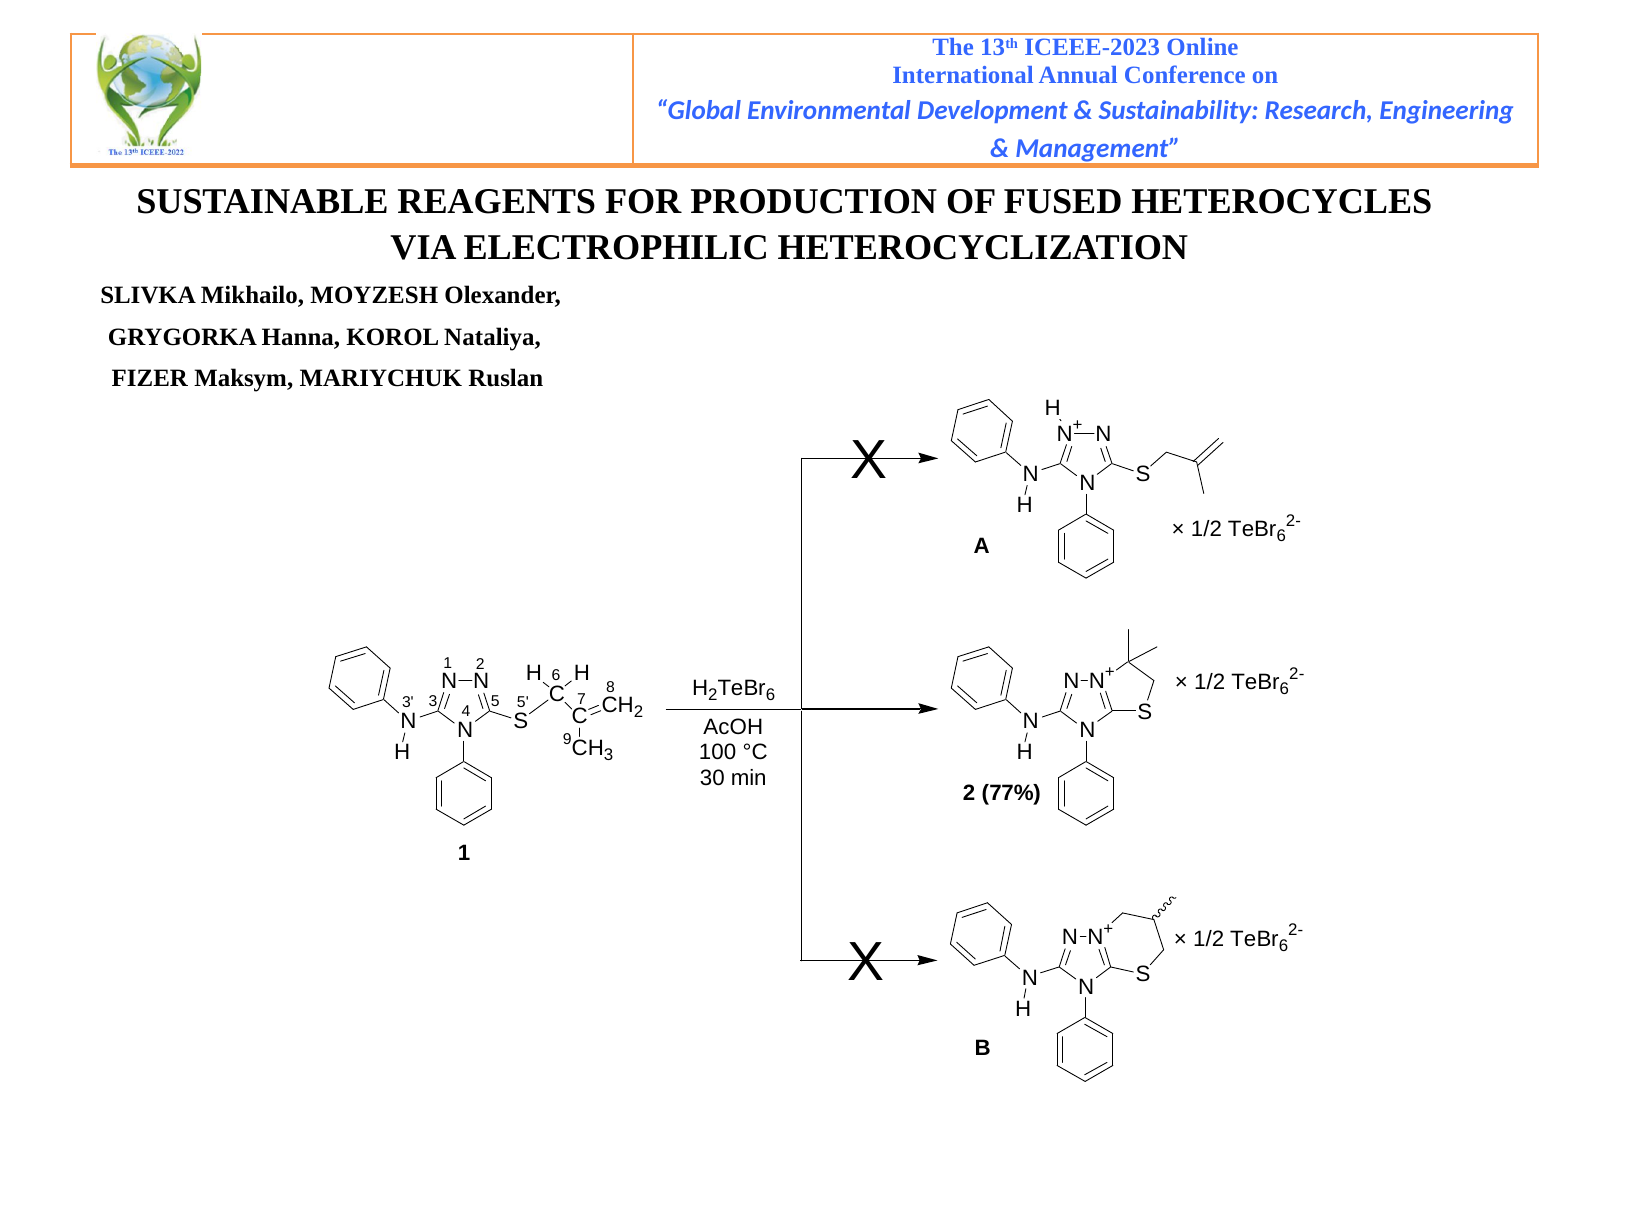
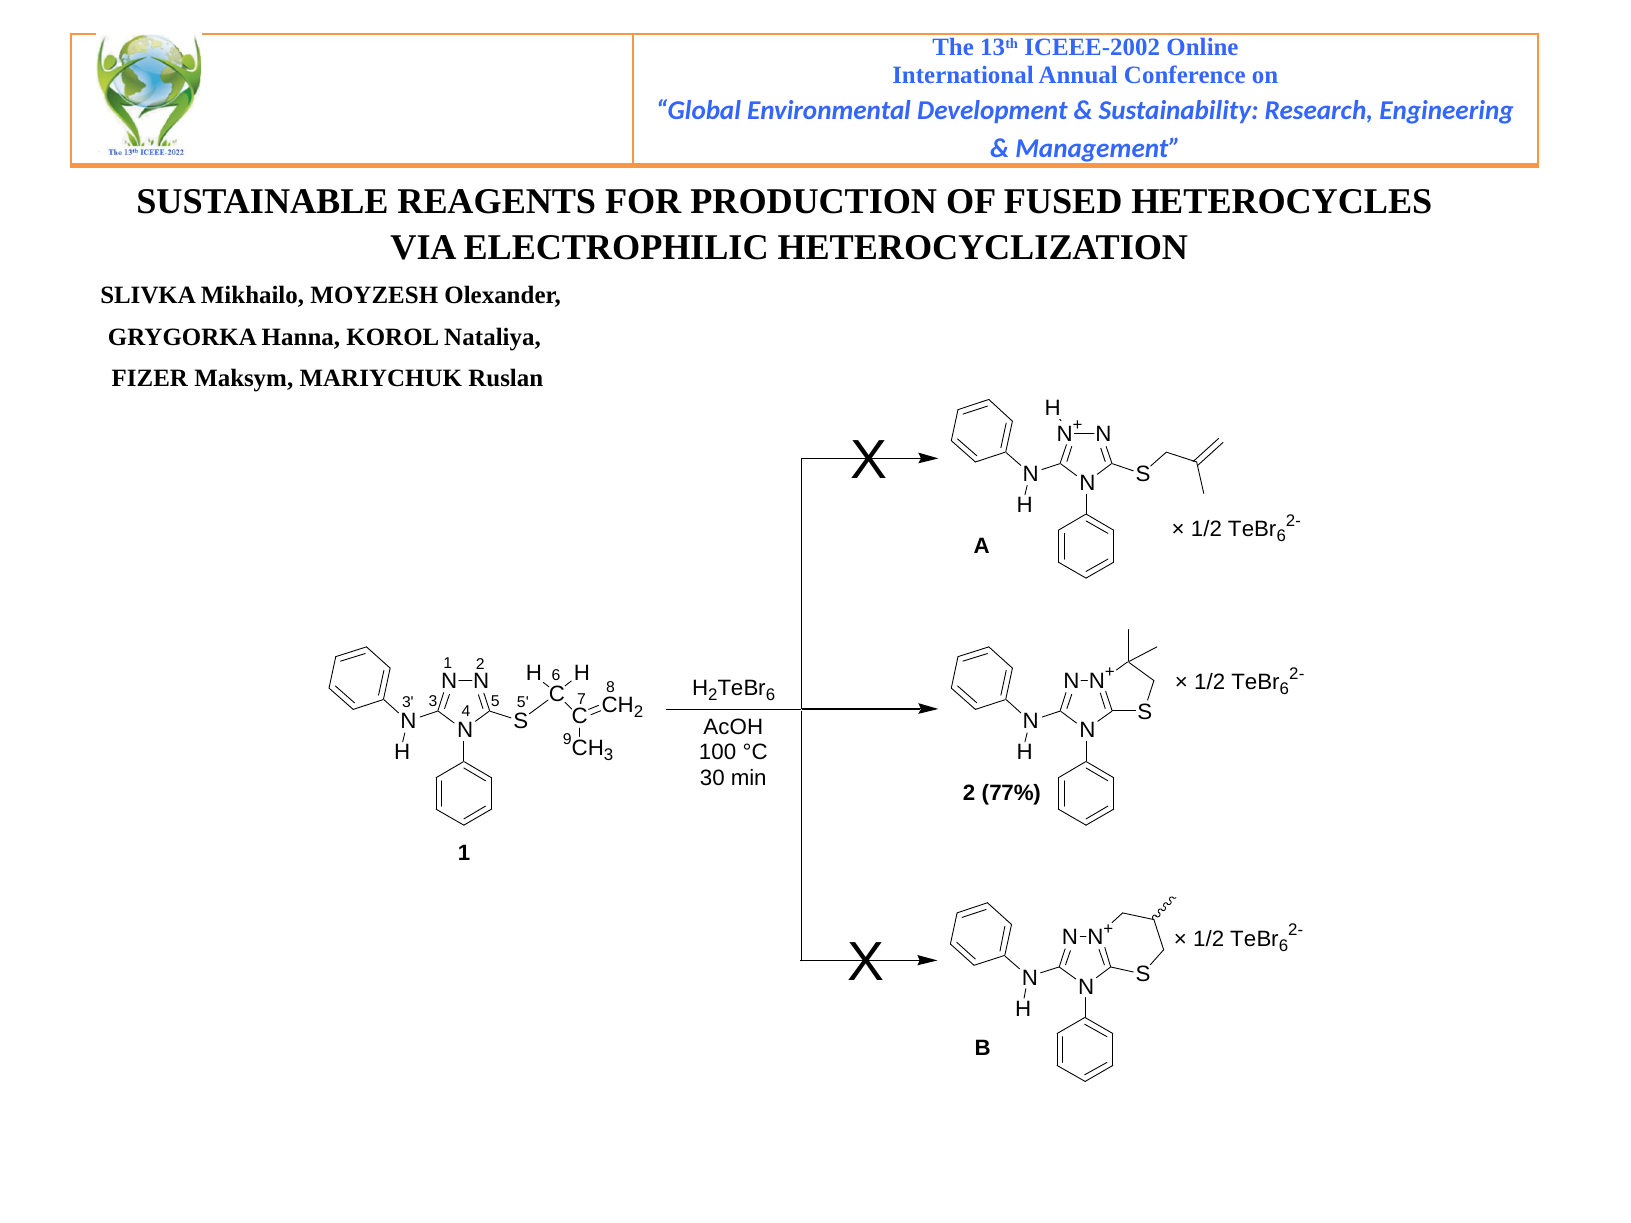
ICEEE-2023: ICEEE-2023 -> ICEEE-2002
